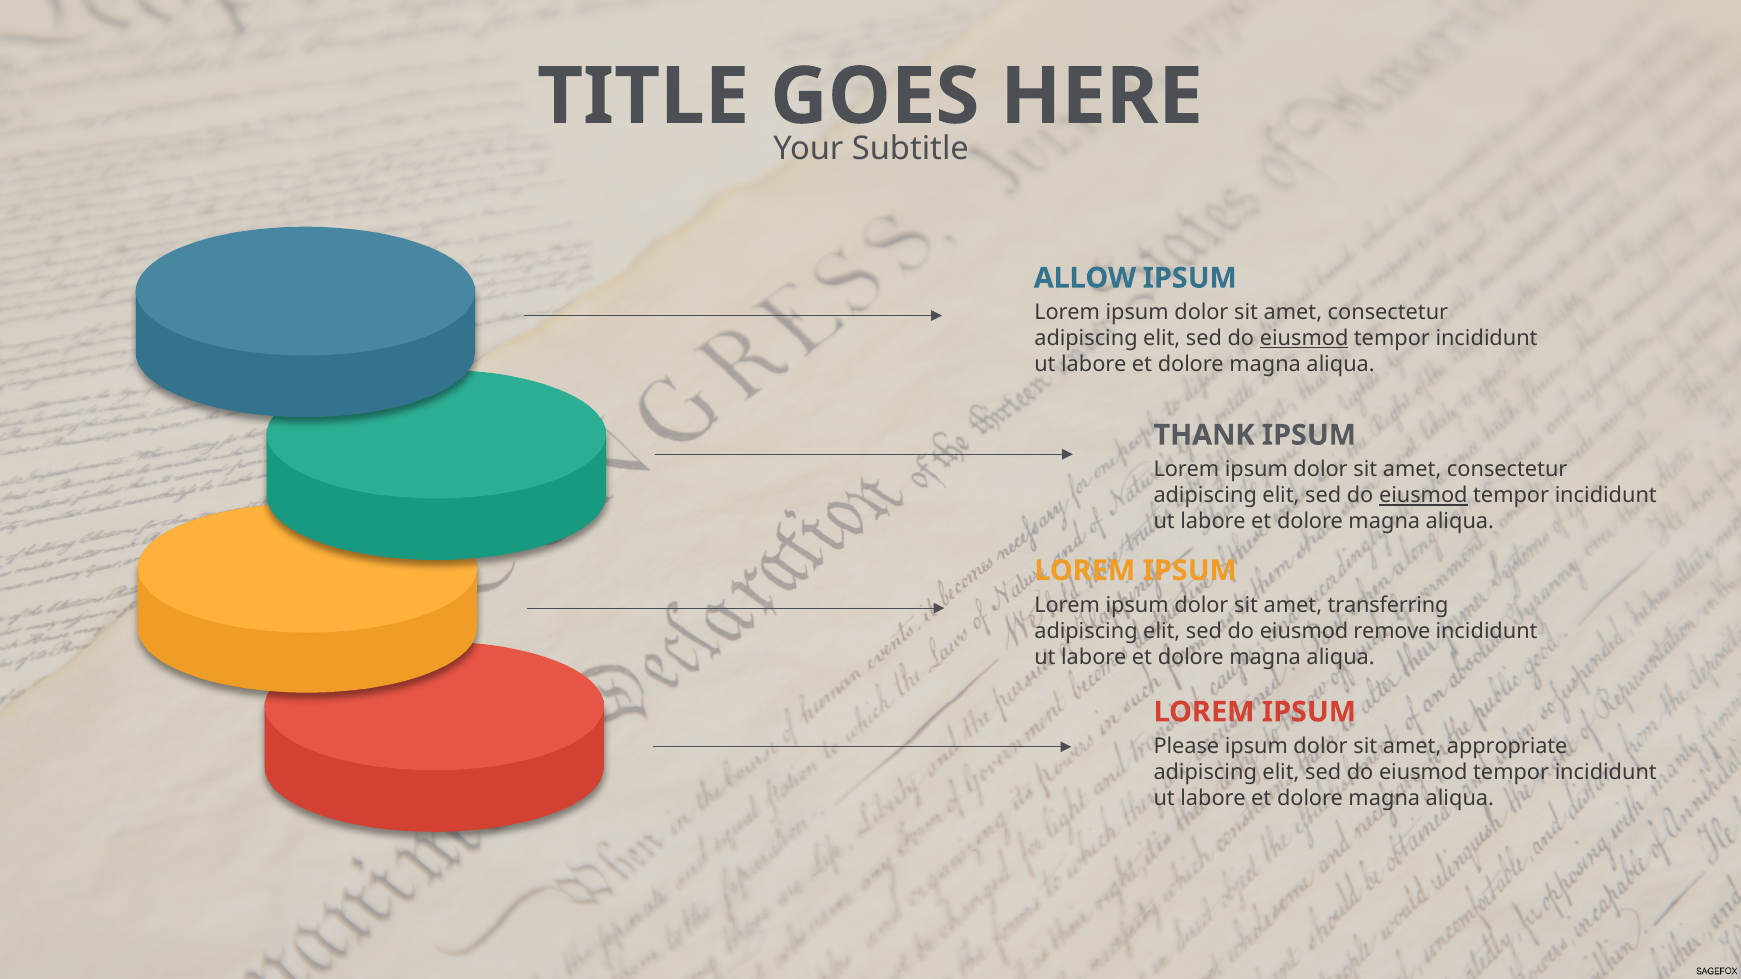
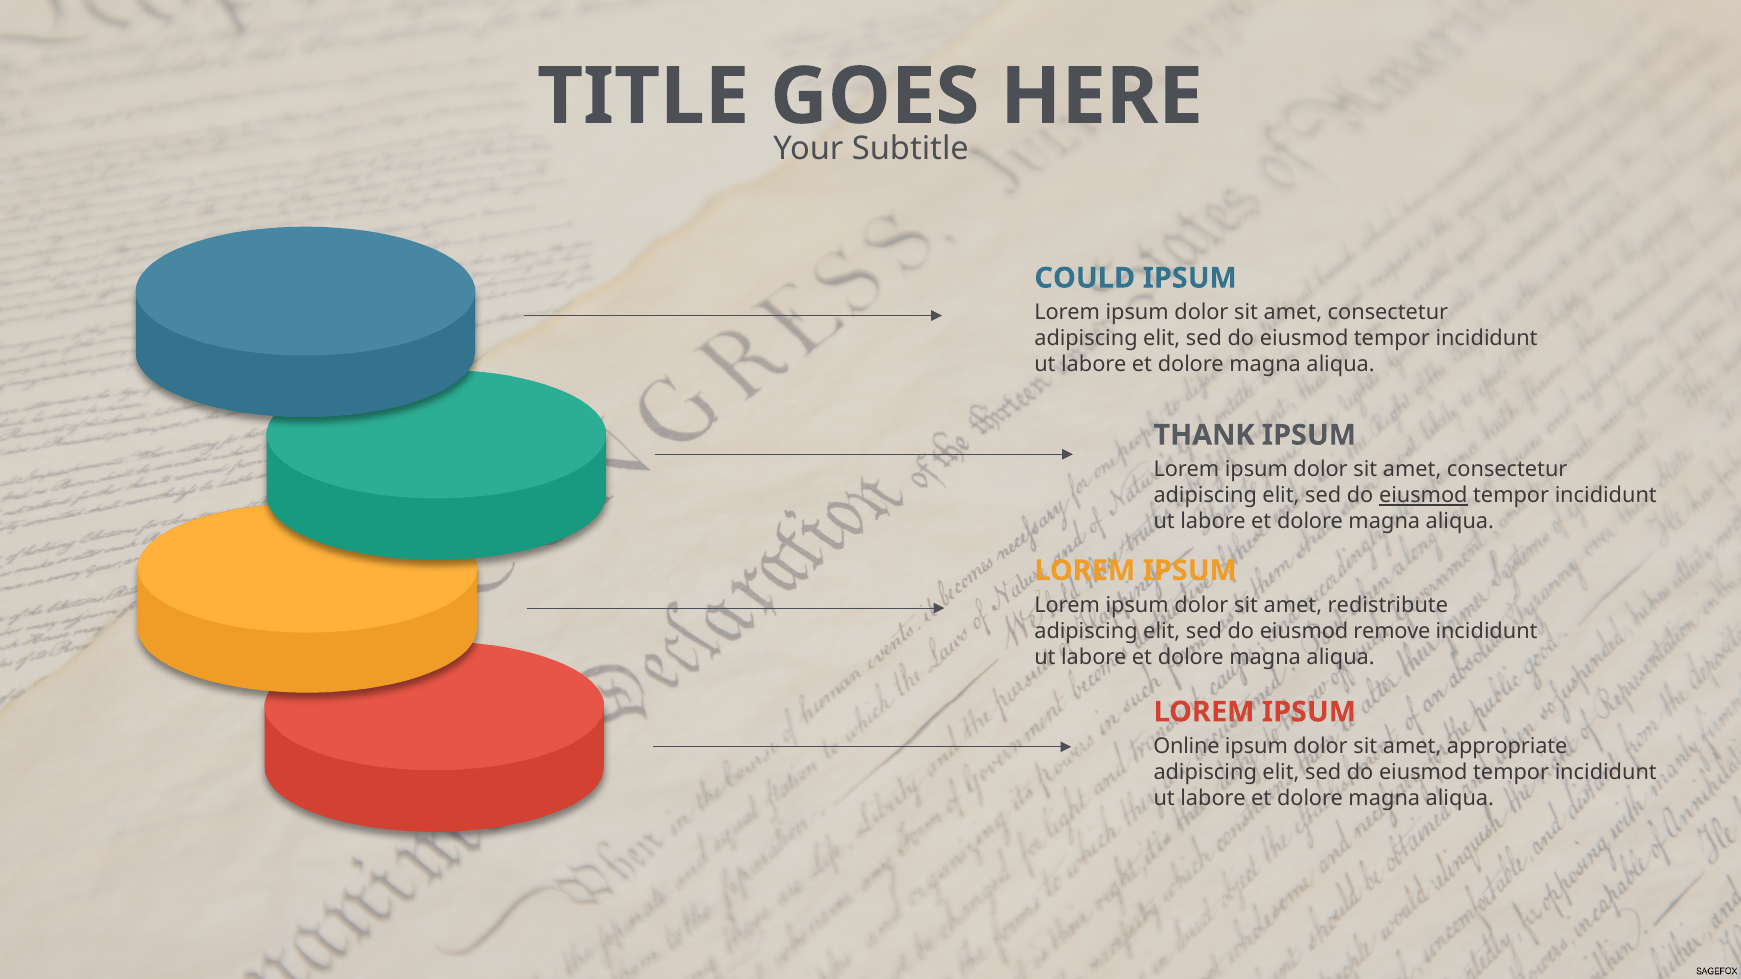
ALLOW: ALLOW -> COULD
eiusmod at (1304, 339) underline: present -> none
transferring: transferring -> redistribute
Please: Please -> Online
